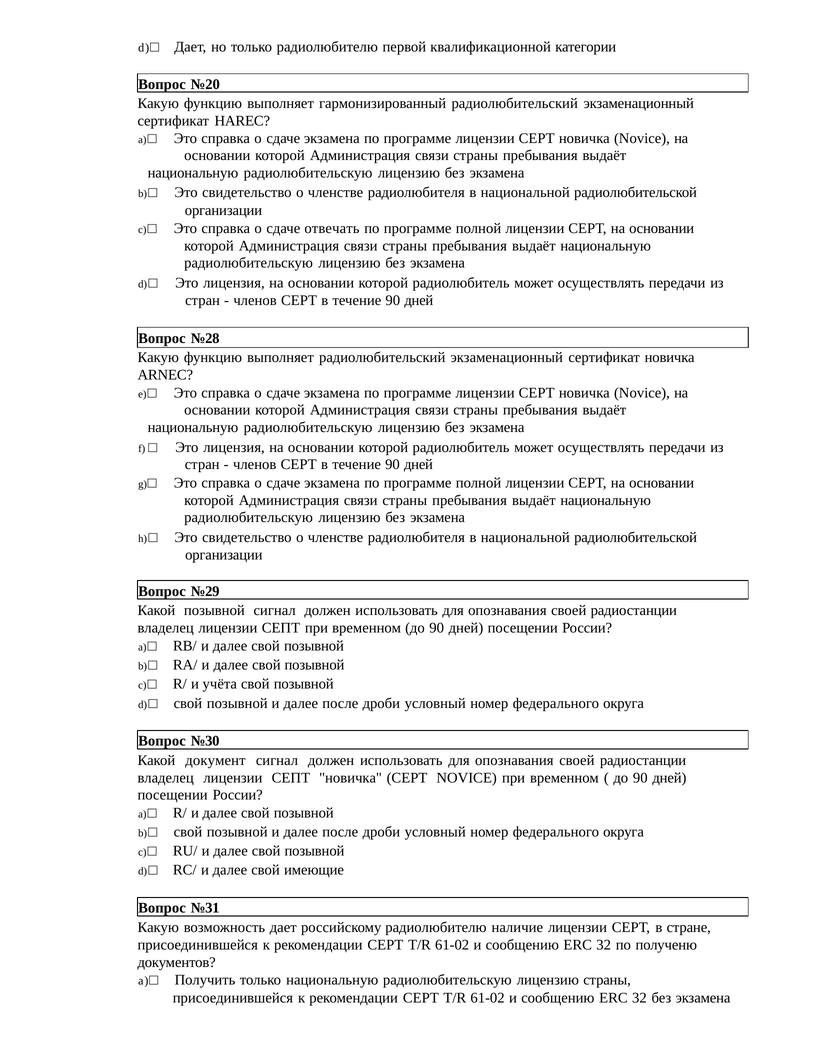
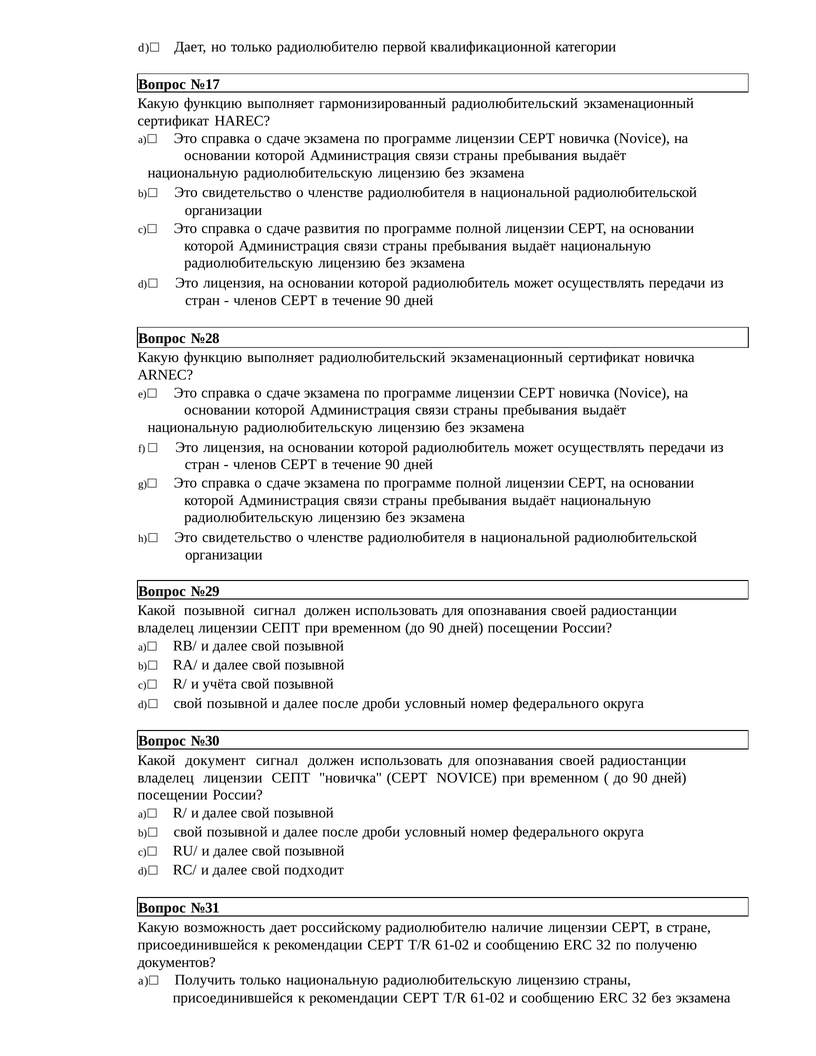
№20: №20 -> №17
отвечать: отвечать -> развития
имеющие: имеющие -> подходит
